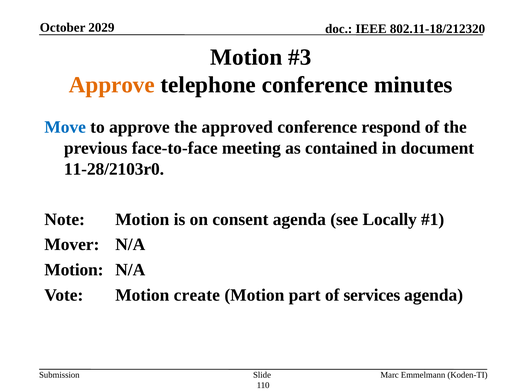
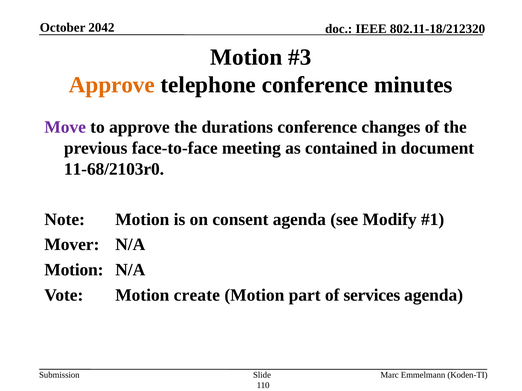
2029: 2029 -> 2042
Move colour: blue -> purple
approved: approved -> durations
respond: respond -> changes
11-28/2103r0: 11-28/2103r0 -> 11-68/2103r0
Locally: Locally -> Modify
